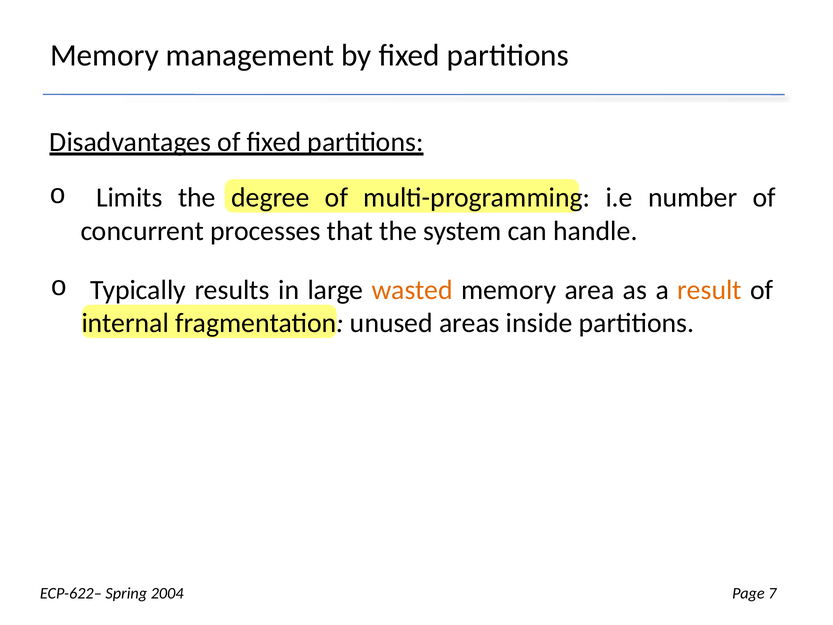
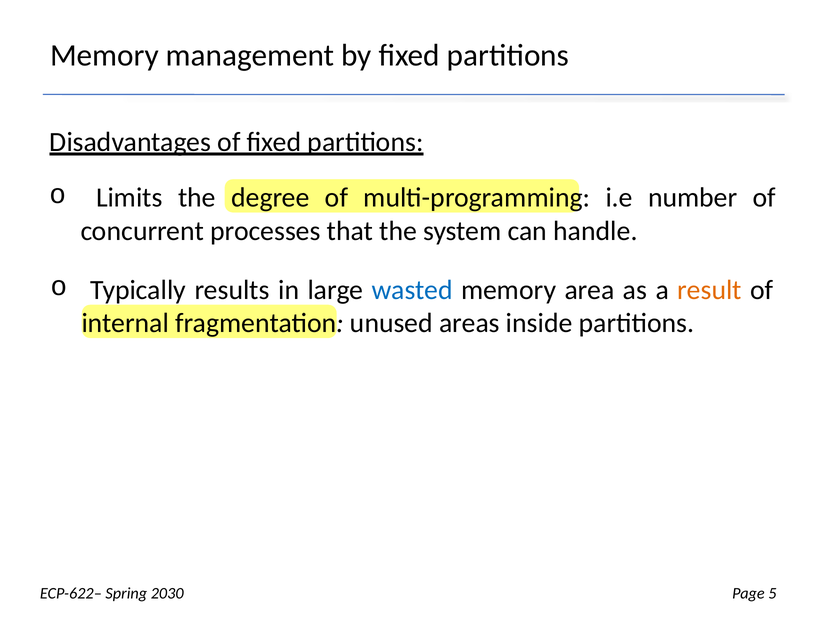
wasted colour: orange -> blue
7: 7 -> 5
2004: 2004 -> 2030
